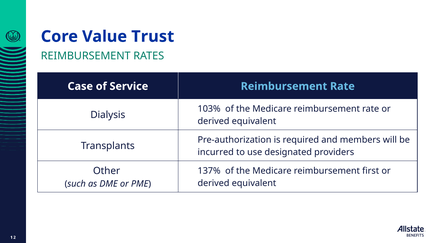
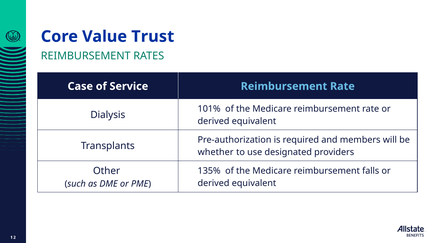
103%: 103% -> 101%
incurred: incurred -> whether
137%: 137% -> 135%
first: first -> falls
